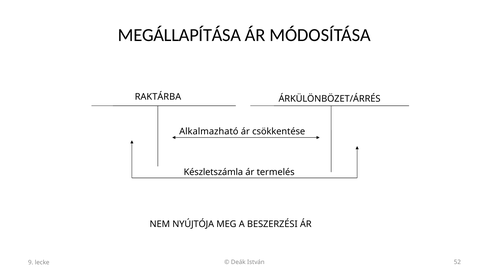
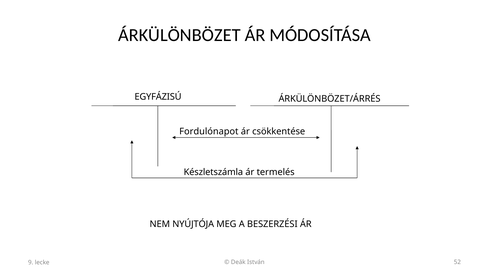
MEGÁLLAPÍTÁSA: MEGÁLLAPÍTÁSA -> ÁRKÜLÖNBÖZET
RAKTÁRBA: RAKTÁRBA -> EGYFÁZISÚ
Alkalmazható: Alkalmazható -> Fordulónapot
